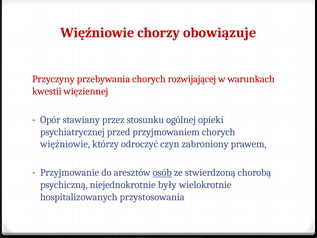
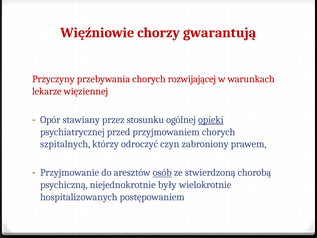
obowiązuje: obowiązuje -> gwarantują
kwestii: kwestii -> lekarze
opieki underline: none -> present
więźniowie at (65, 144): więźniowie -> szpitalnych
przystosowania: przystosowania -> postępowaniem
